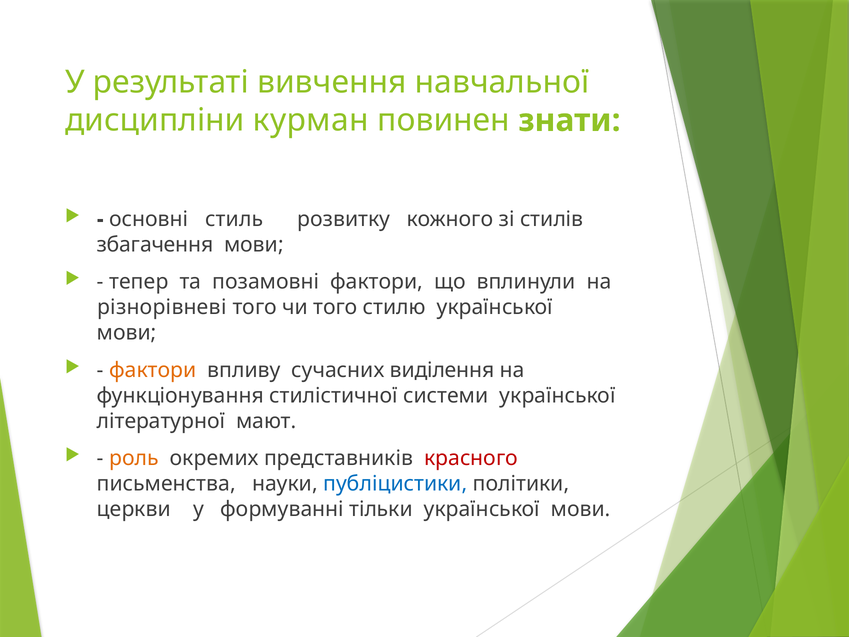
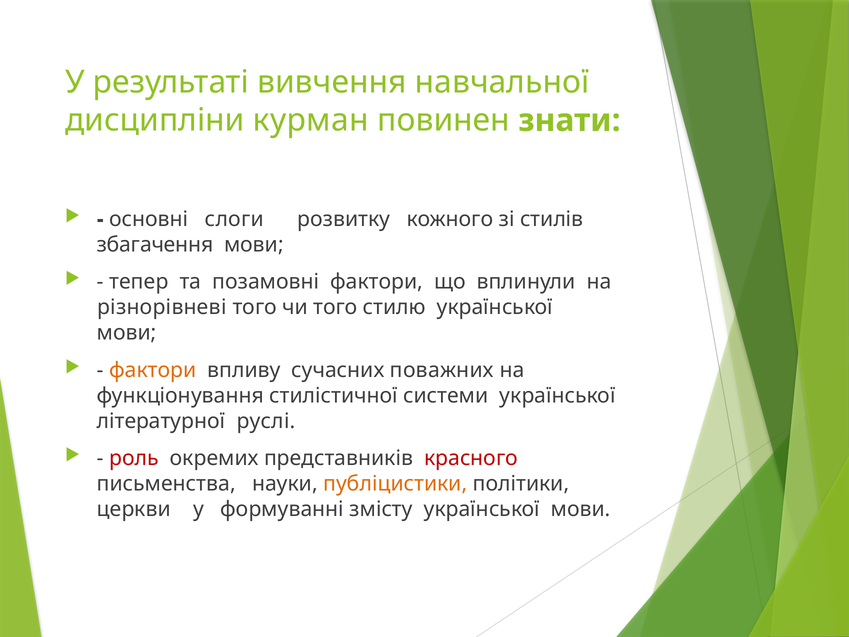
стиль: стиль -> слоги
виділення: виділення -> поважних
мают: мают -> руслі
роль colour: orange -> red
публіцистики colour: blue -> orange
тільки: тільки -> змісту
